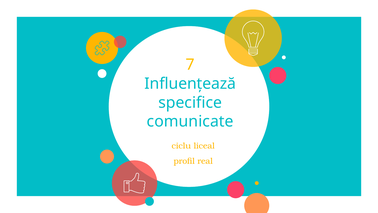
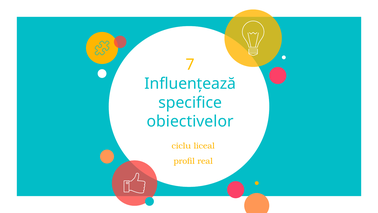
comunicate: comunicate -> obiectivelor
